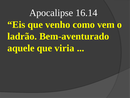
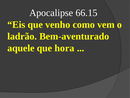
16.14: 16.14 -> 66.15
viria: viria -> hora
